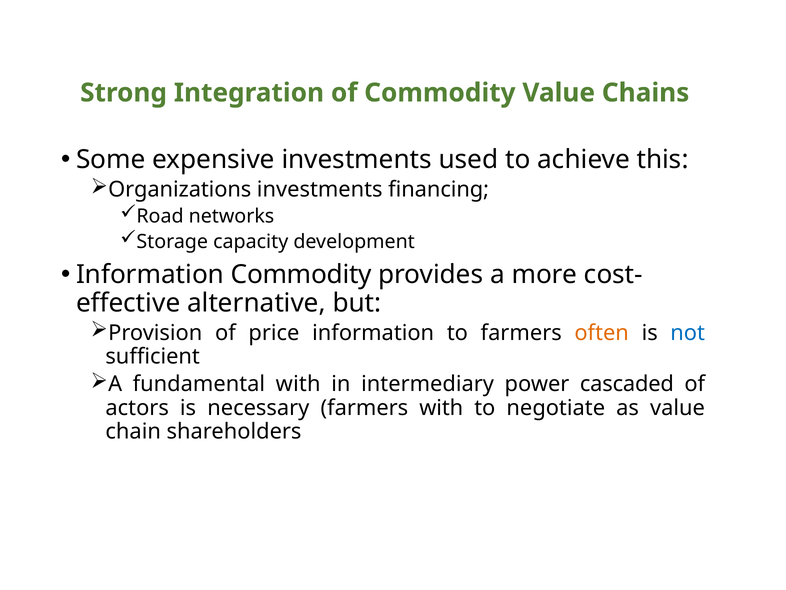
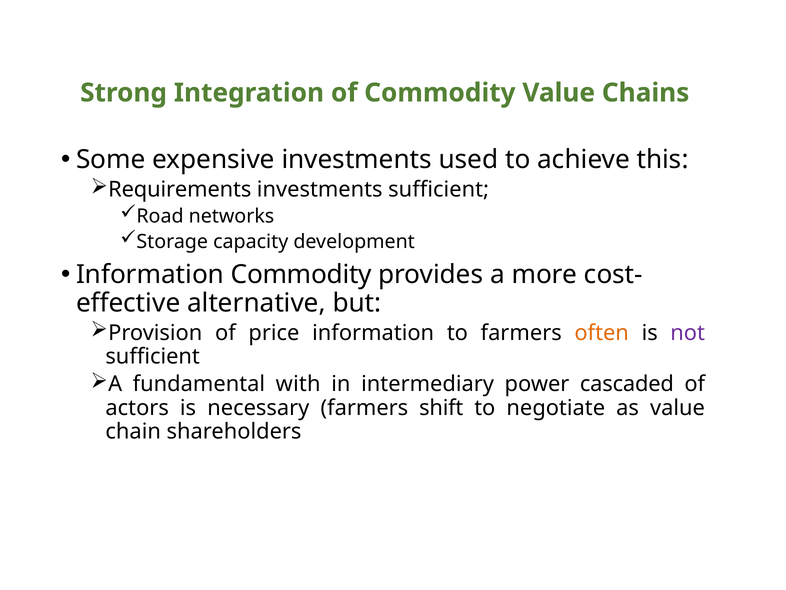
Organizations: Organizations -> Requirements
investments financing: financing -> sufficient
not colour: blue -> purple
farmers with: with -> shift
